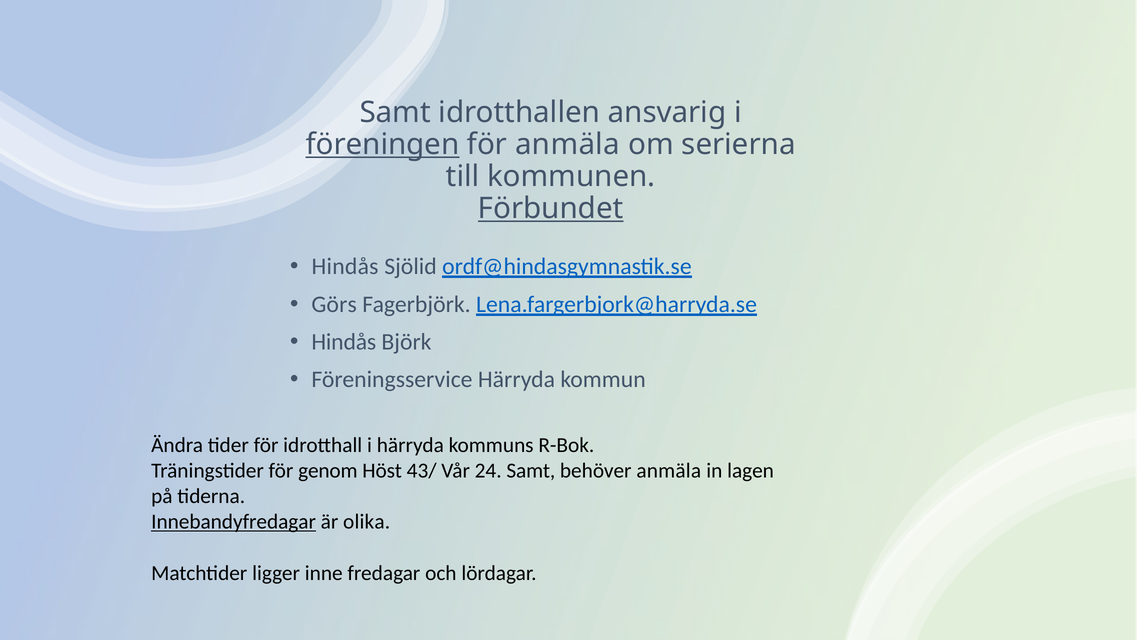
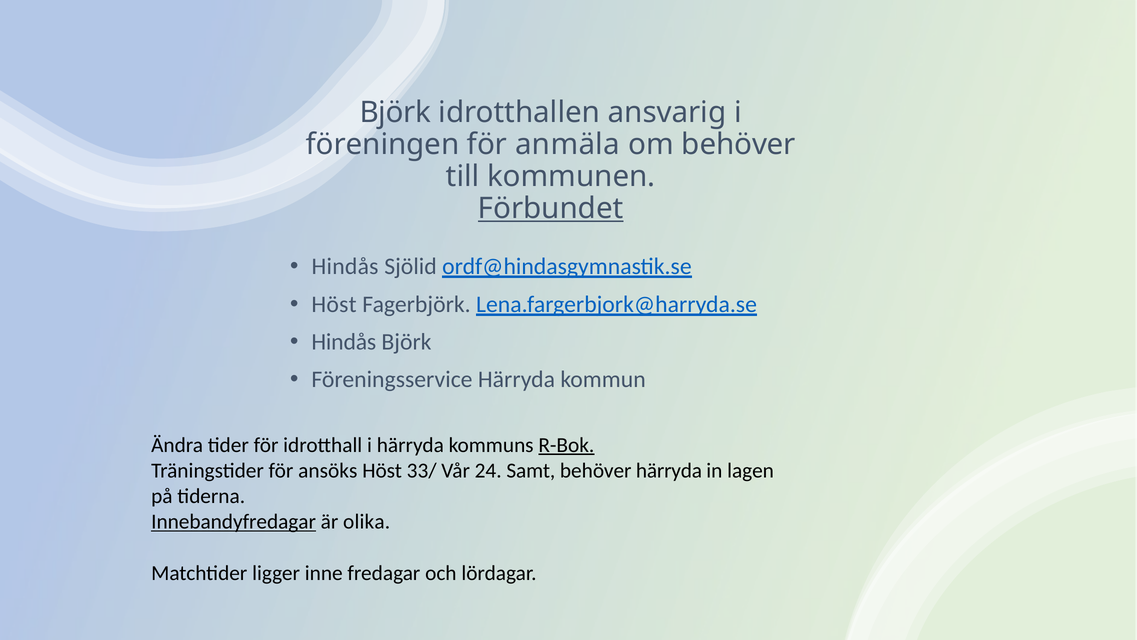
Samt at (395, 112): Samt -> Björk
föreningen underline: present -> none
om serierna: serierna -> behöver
Görs at (334, 304): Görs -> Höst
R-Bok underline: none -> present
genom: genom -> ansöks
43/: 43/ -> 33/
behöver anmäla: anmäla -> härryda
